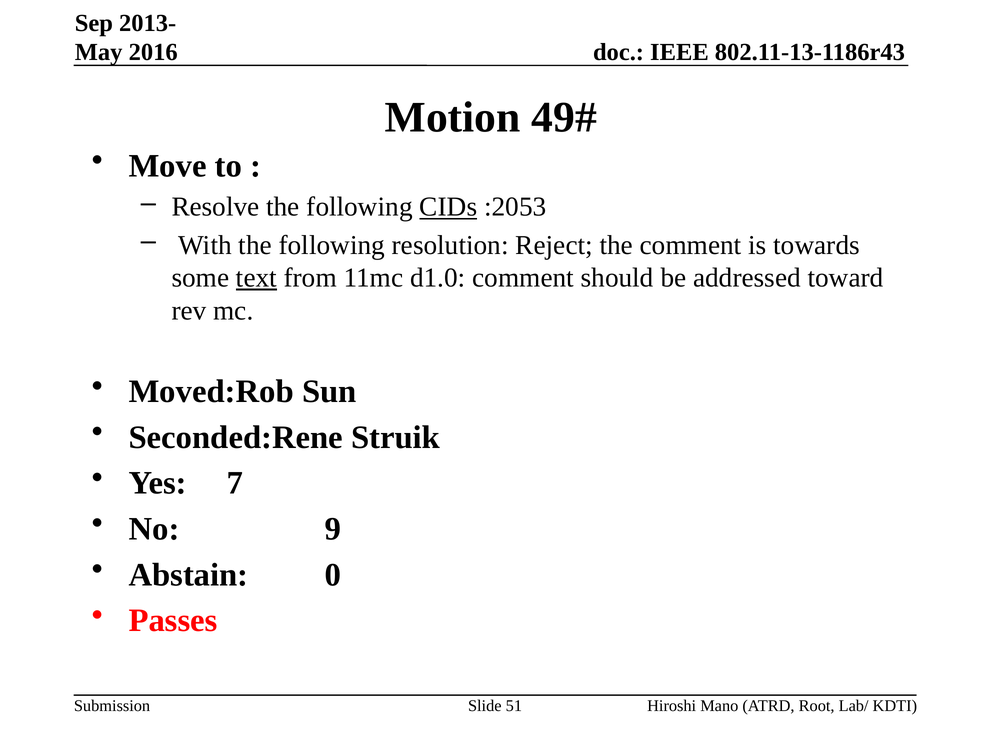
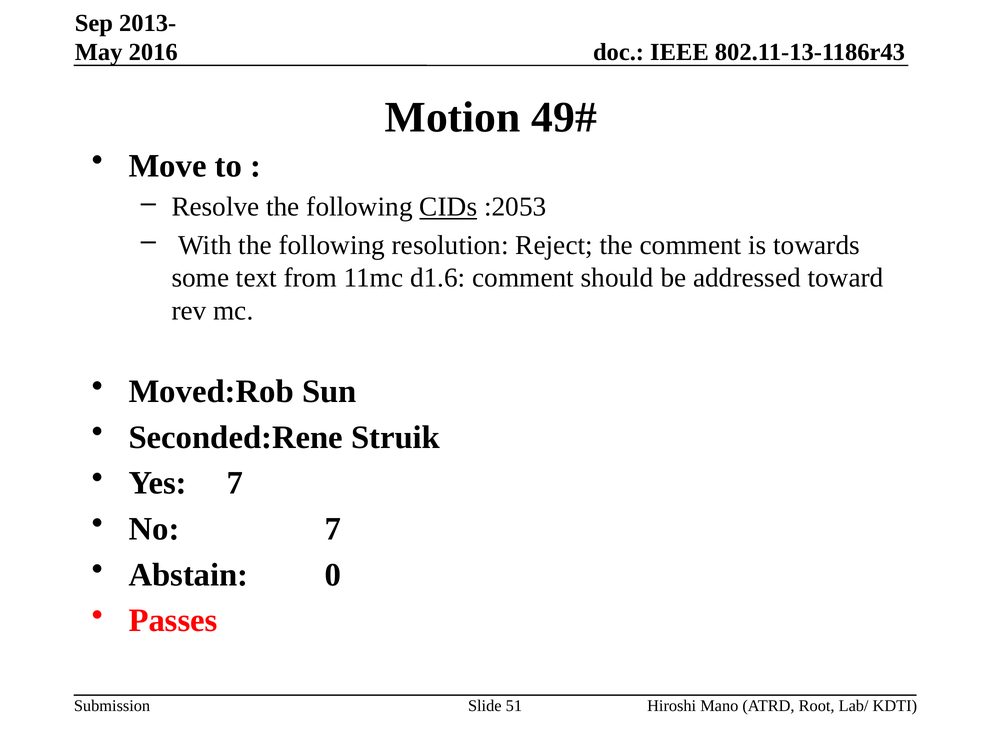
text underline: present -> none
d1.0: d1.0 -> d1.6
No 9: 9 -> 7
